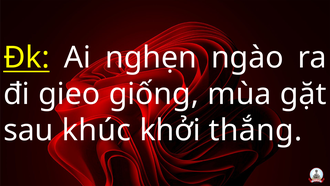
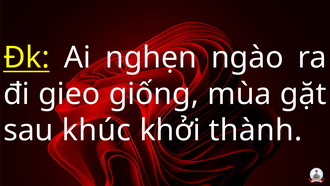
thắng: thắng -> thành
